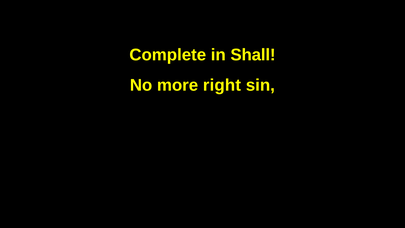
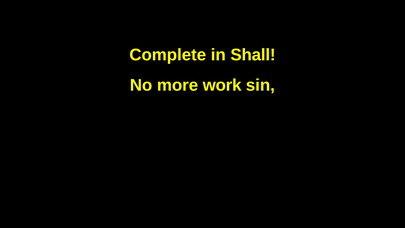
right: right -> work
